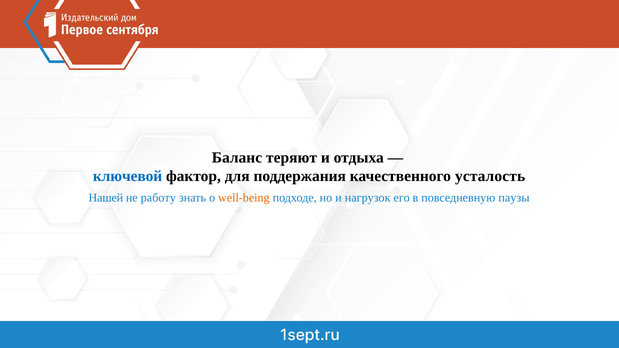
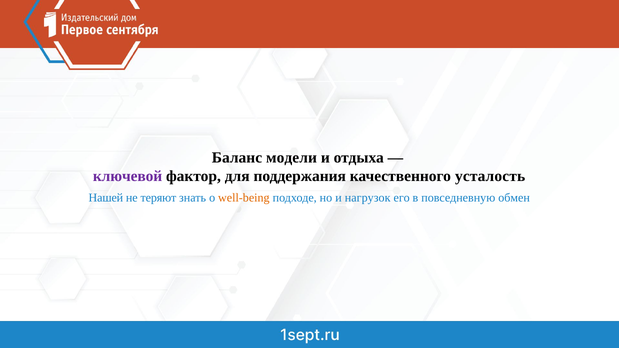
теряют: теряют -> модели
ключевой colour: blue -> purple
работу: работу -> теряют
паузы: паузы -> обмен
